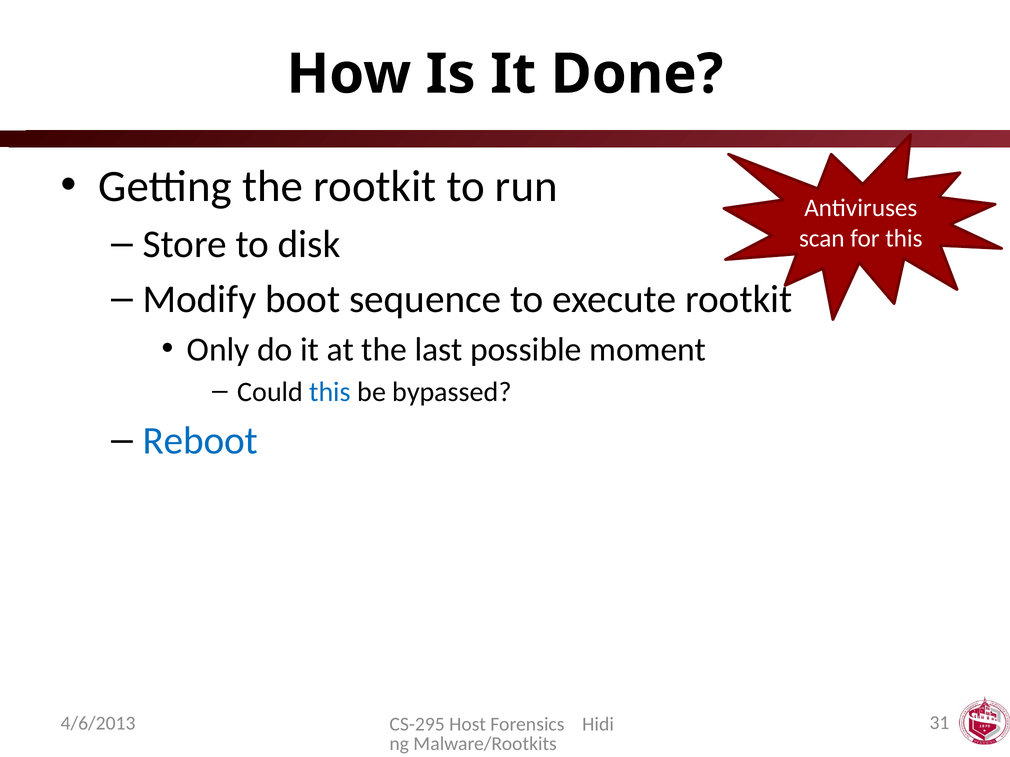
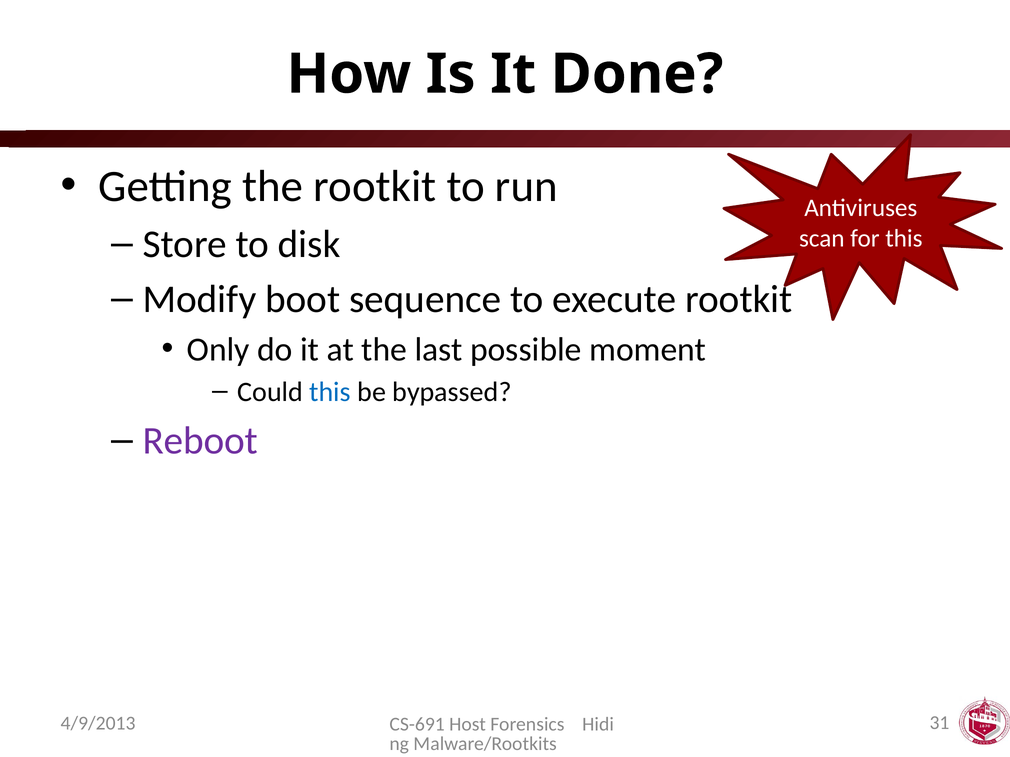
Reboot colour: blue -> purple
4/6/2013: 4/6/2013 -> 4/9/2013
CS-295: CS-295 -> CS-691
